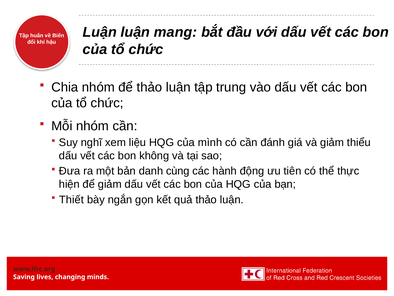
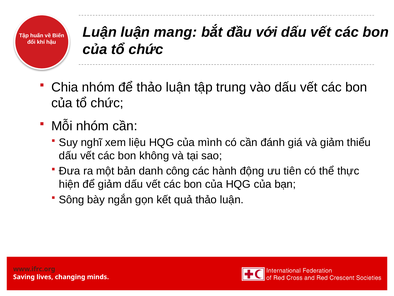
cùng: cùng -> công
Thiết: Thiết -> Sông
